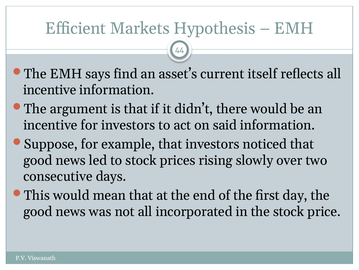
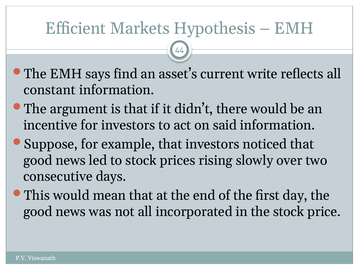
itself: itself -> write
incentive at (50, 90): incentive -> constant
